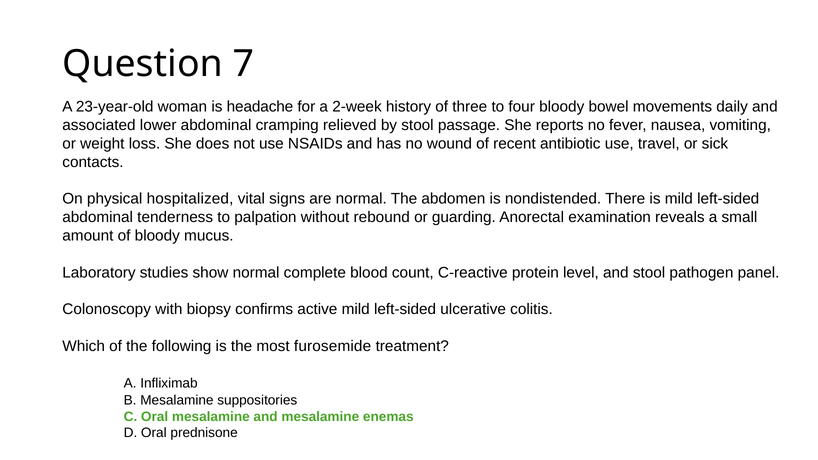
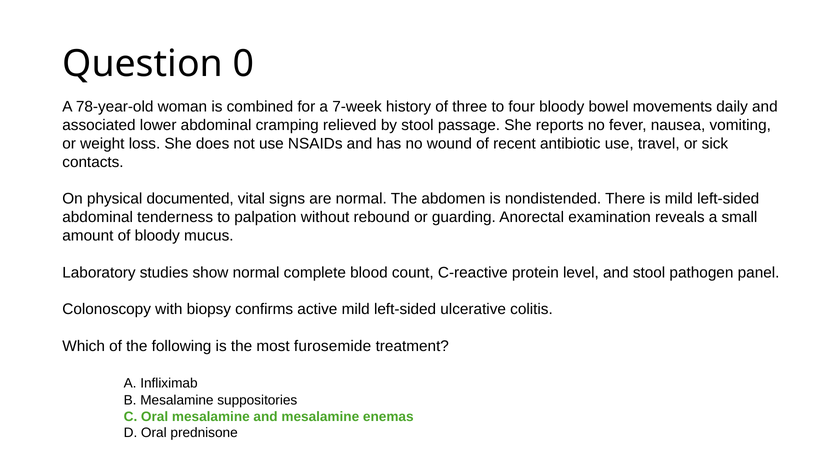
7: 7 -> 0
23-year-old: 23-year-old -> 78-year-old
headache: headache -> combined
2-week: 2-week -> 7-week
hospitalized: hospitalized -> documented
